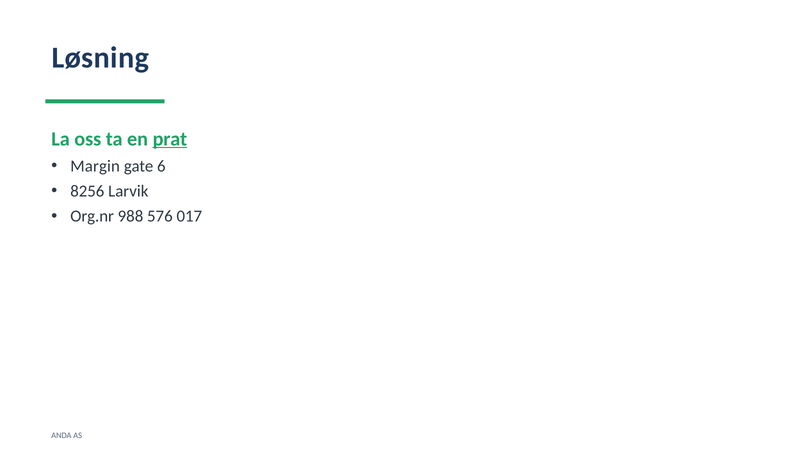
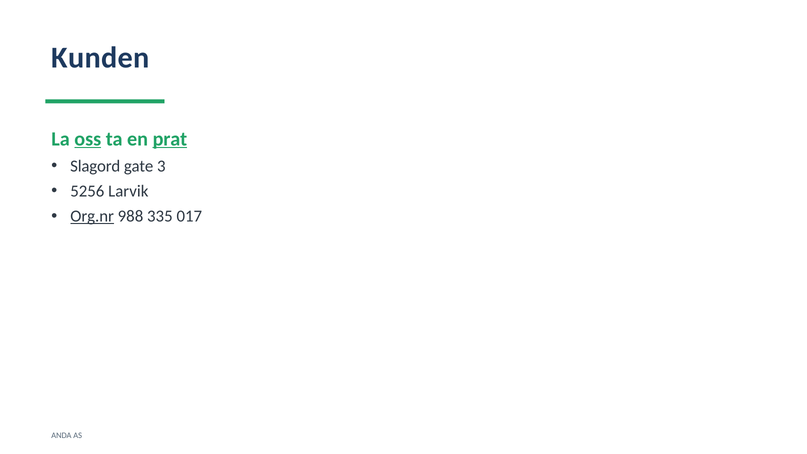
Løsning: Løsning -> Kunden
oss underline: none -> present
Margin: Margin -> Slagord
6: 6 -> 3
8256: 8256 -> 5256
Org.nr underline: none -> present
576: 576 -> 335
